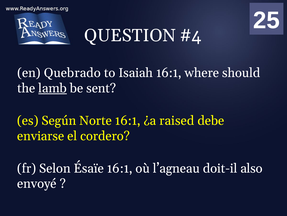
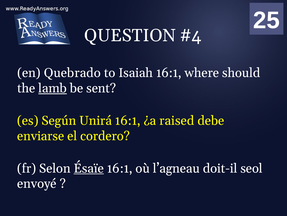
Norte: Norte -> Unirá
Ésaïe underline: none -> present
also: also -> seol
